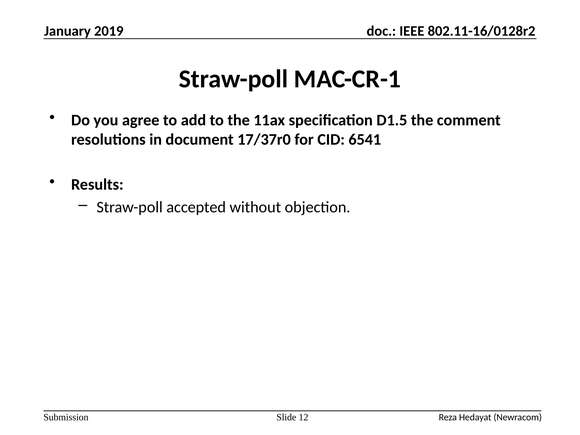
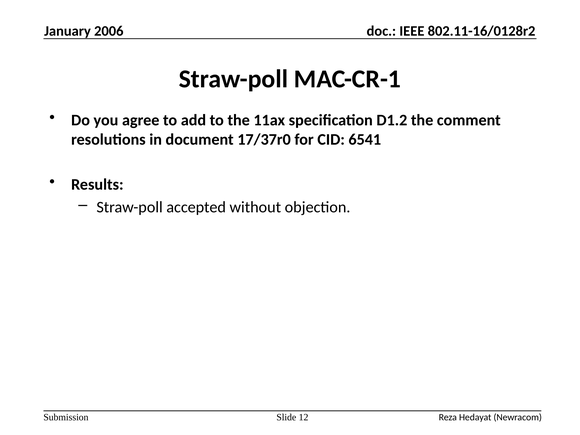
2019: 2019 -> 2006
D1.5: D1.5 -> D1.2
